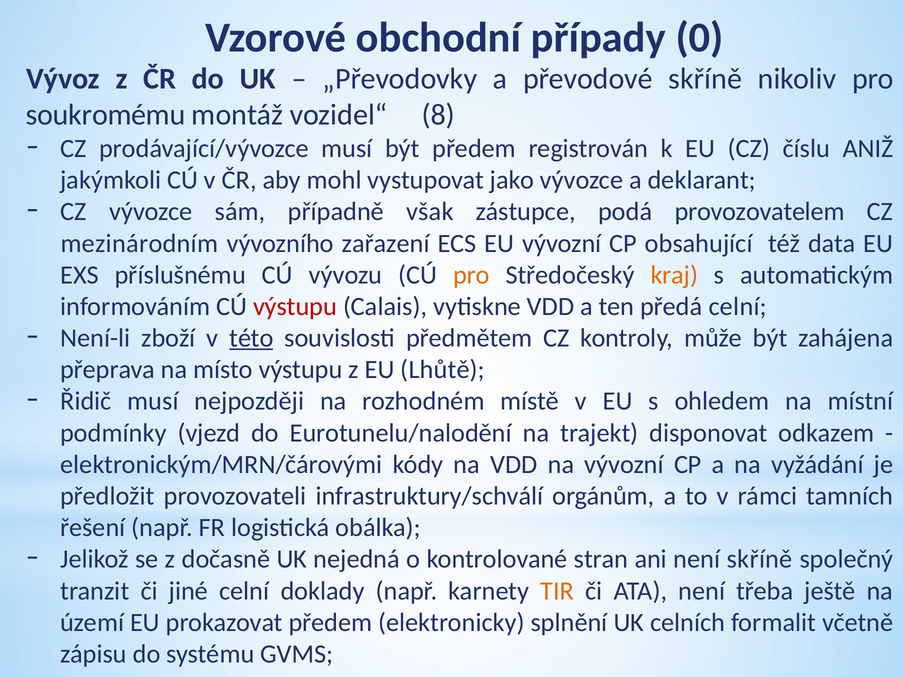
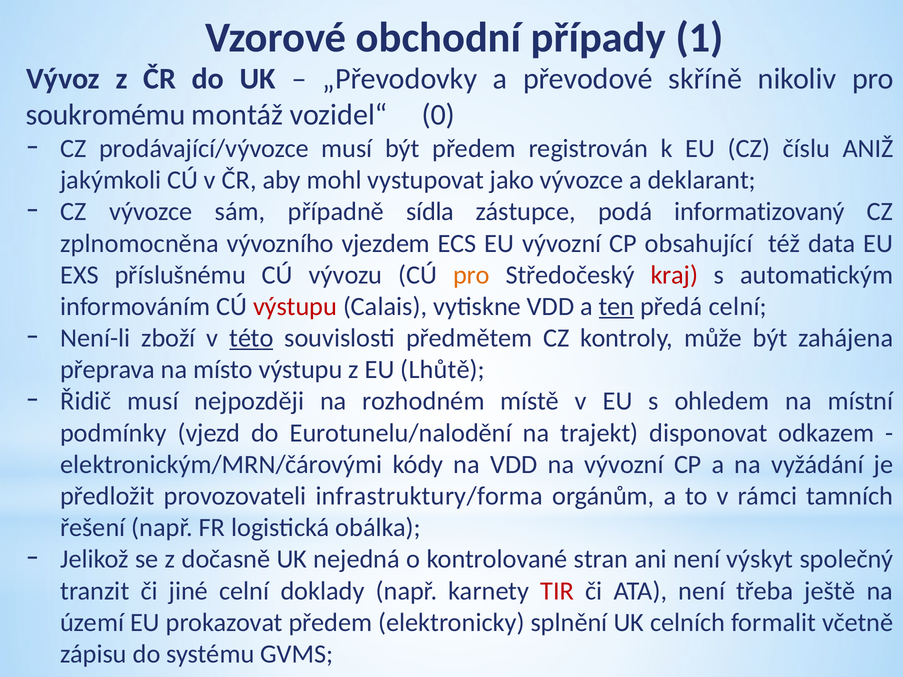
0: 0 -> 1
8: 8 -> 0
však: však -> sídla
provozovatelem: provozovatelem -> informatizovaný
mezinárodním: mezinárodním -> zplnomocněna
zařazení: zařazení -> vjezdem
kraj colour: orange -> red
ten underline: none -> present
infrastruktury/schválí: infrastruktury/schválí -> infrastruktury/forma
není skříně: skříně -> výskyt
TIR colour: orange -> red
